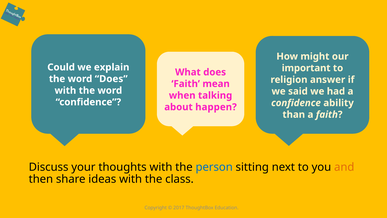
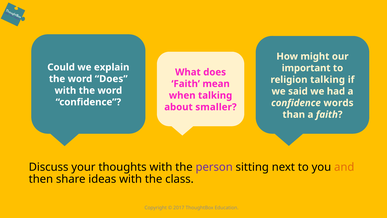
religion answer: answer -> talking
ability: ability -> words
happen: happen -> smaller
person colour: blue -> purple
